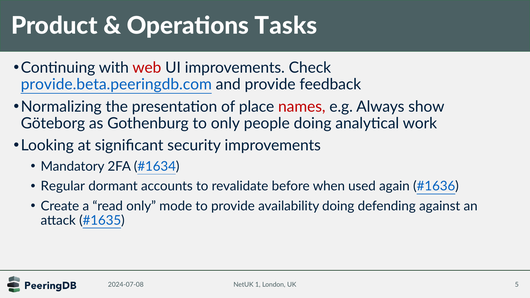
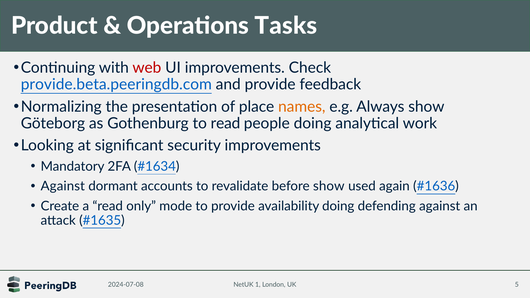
names colour: red -> orange
to only: only -> read
Regular at (63, 186): Regular -> Against
before when: when -> show
